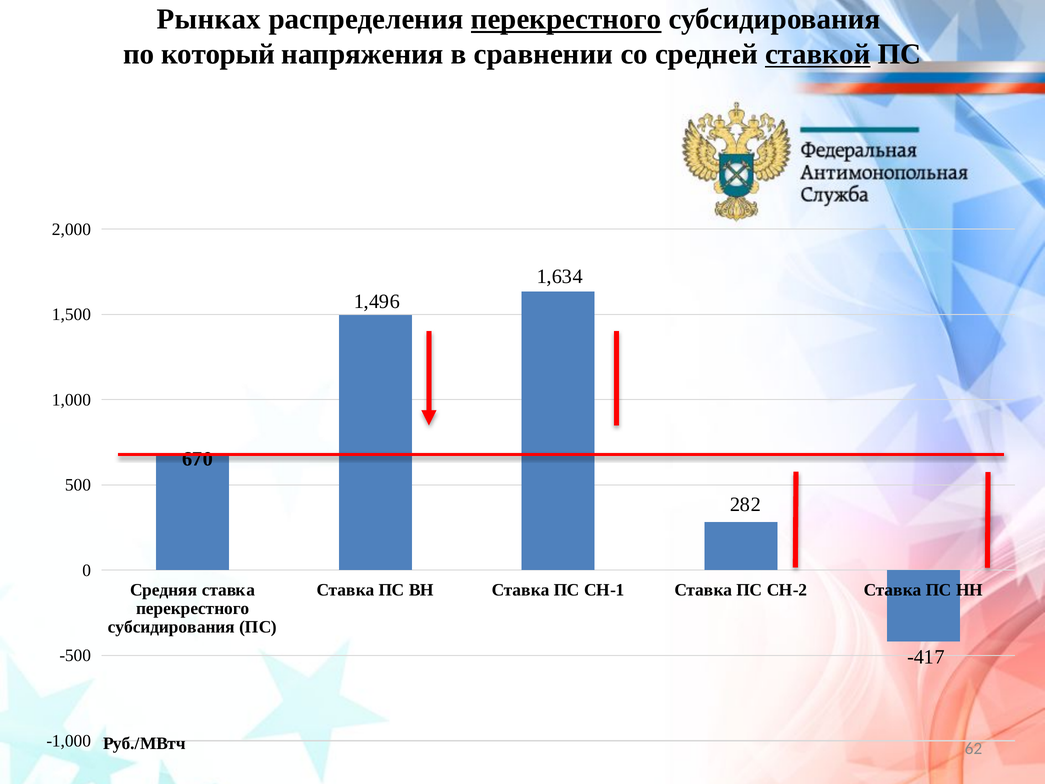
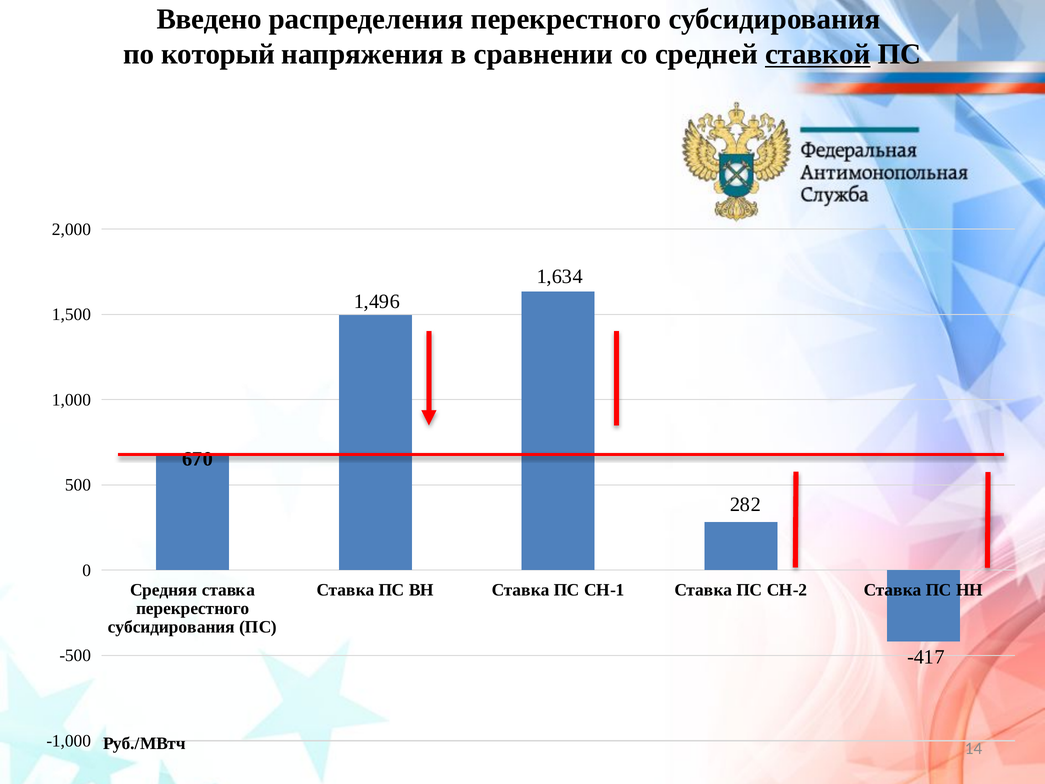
Рынках: Рынках -> Введено
перекрестного at (566, 19) underline: present -> none
62: 62 -> 14
